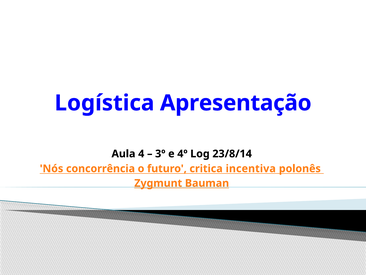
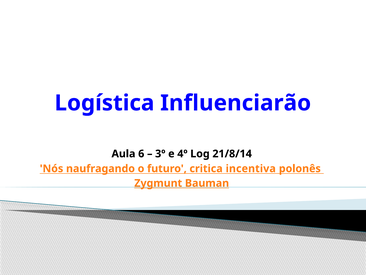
Apresentação: Apresentação -> Influenciarão
4: 4 -> 6
23/8/14: 23/8/14 -> 21/8/14
concorrência: concorrência -> naufragando
